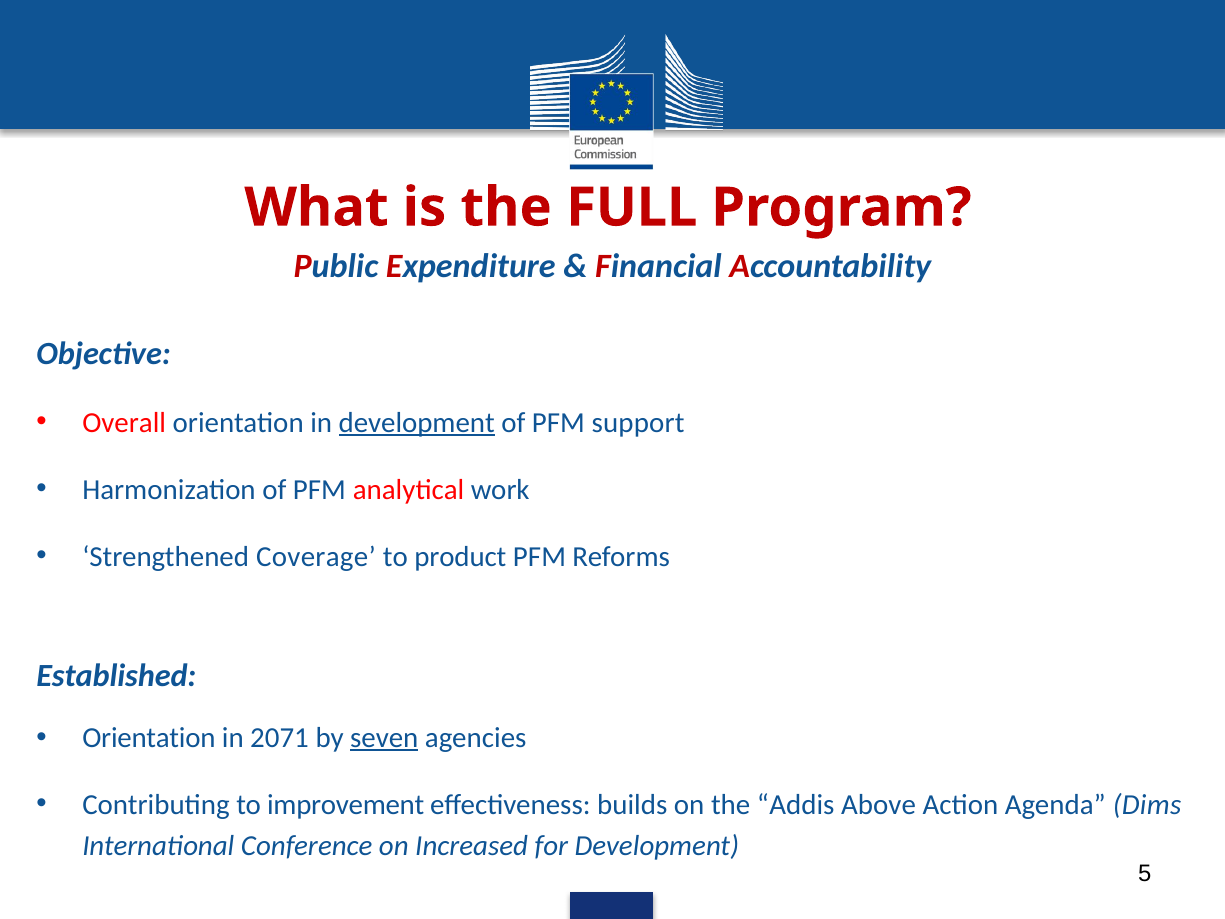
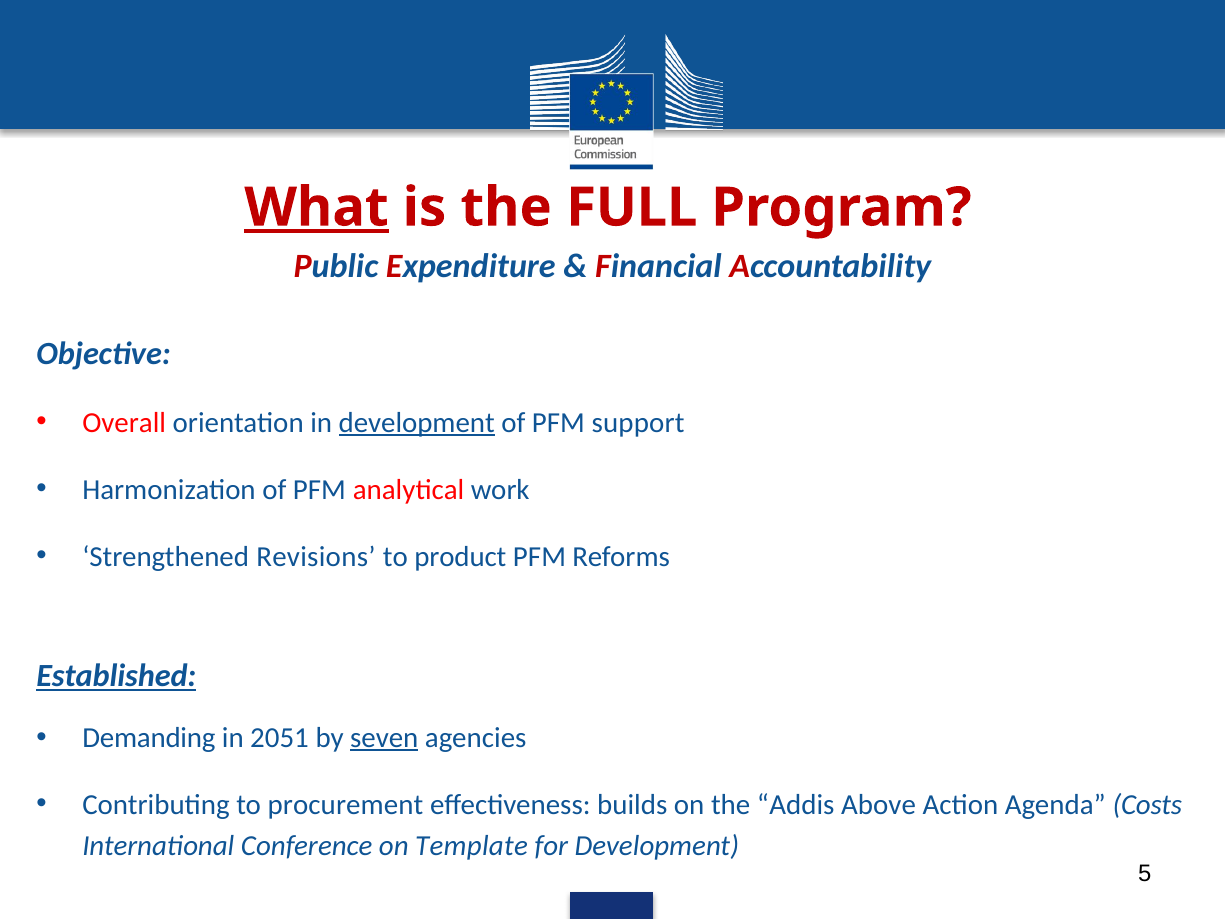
What underline: none -> present
Coverage: Coverage -> Revisions
Established underline: none -> present
Orientation at (149, 738): Orientation -> Demanding
2071: 2071 -> 2051
improvement: improvement -> procurement
Dims: Dims -> Costs
Increased: Increased -> Template
